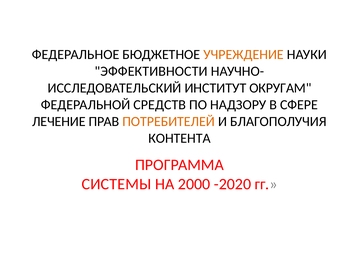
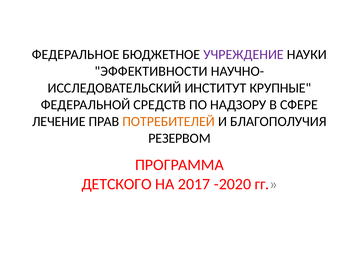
УЧРЕЖДЕНИЕ colour: orange -> purple
ОКРУГАМ: ОКРУГАМ -> КРУПНЫЕ
КОНТЕНТА: КОНТЕНТА -> РЕЗЕРВОМ
СИСТЕМЫ: СИСТЕМЫ -> ДЕТСКОГО
2000: 2000 -> 2017
